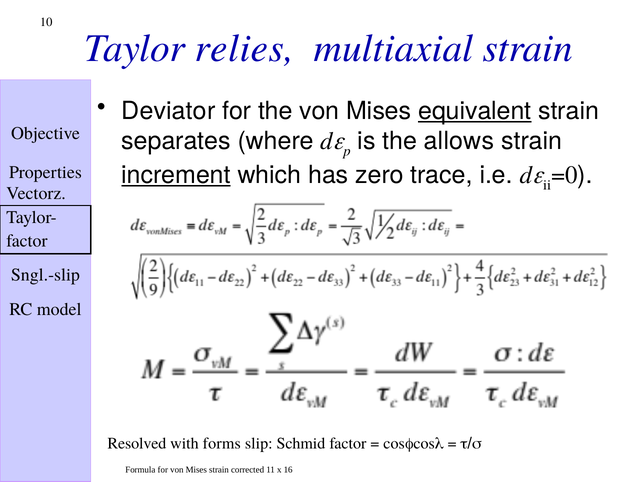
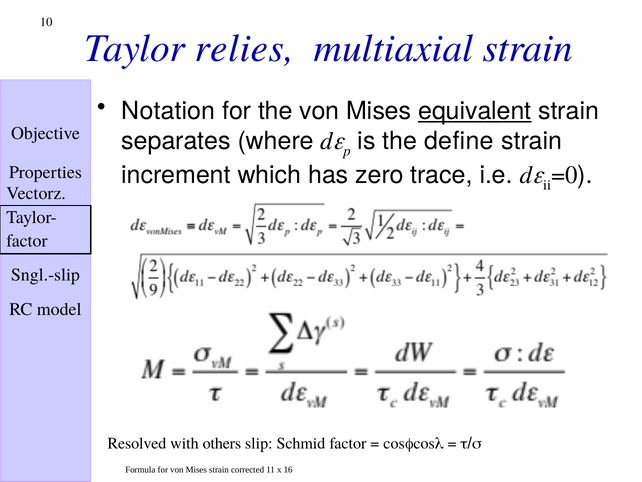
Deviator: Deviator -> Notation
allows: allows -> define
increment underline: present -> none
forms: forms -> others
